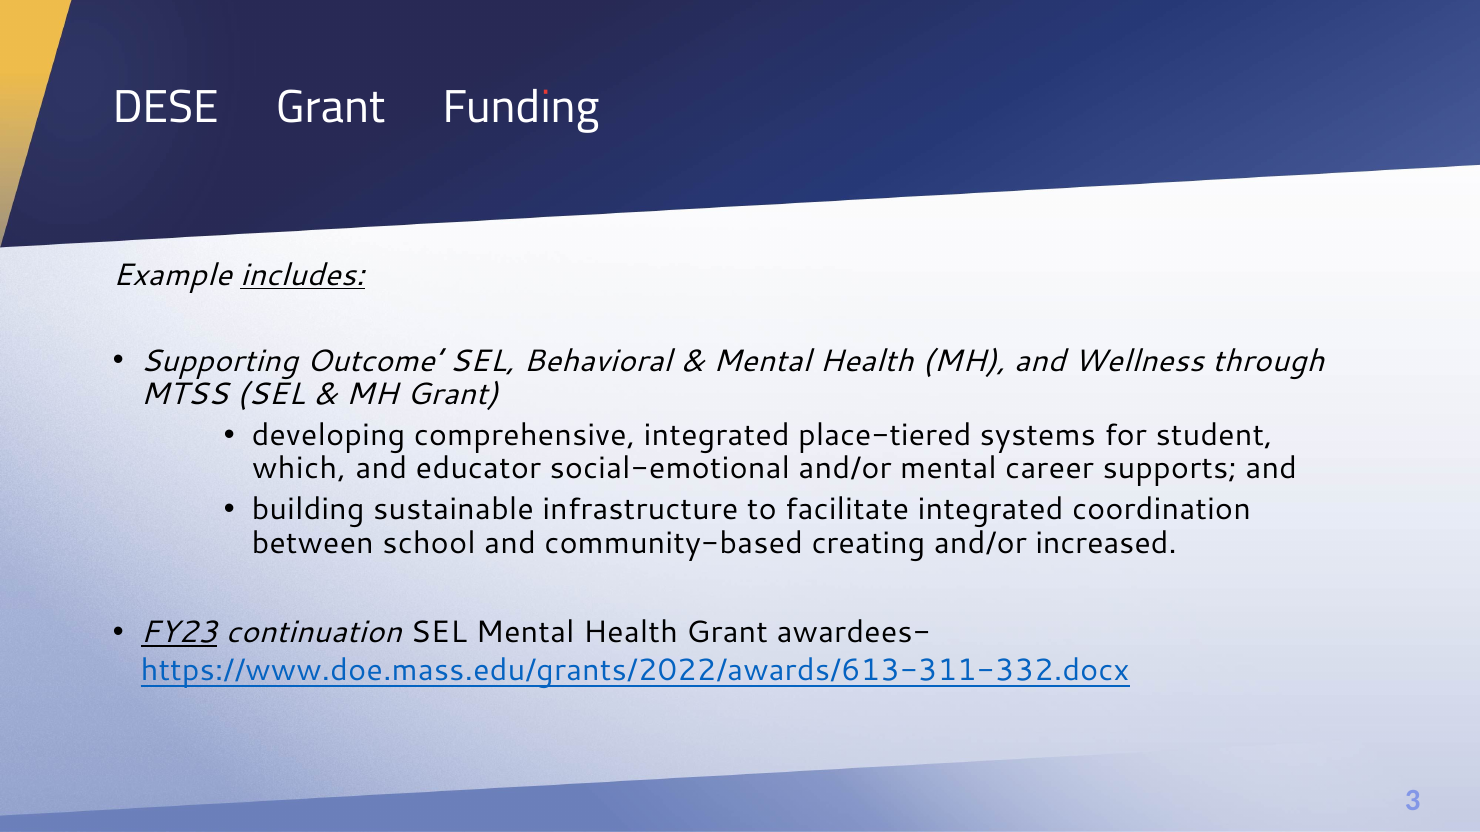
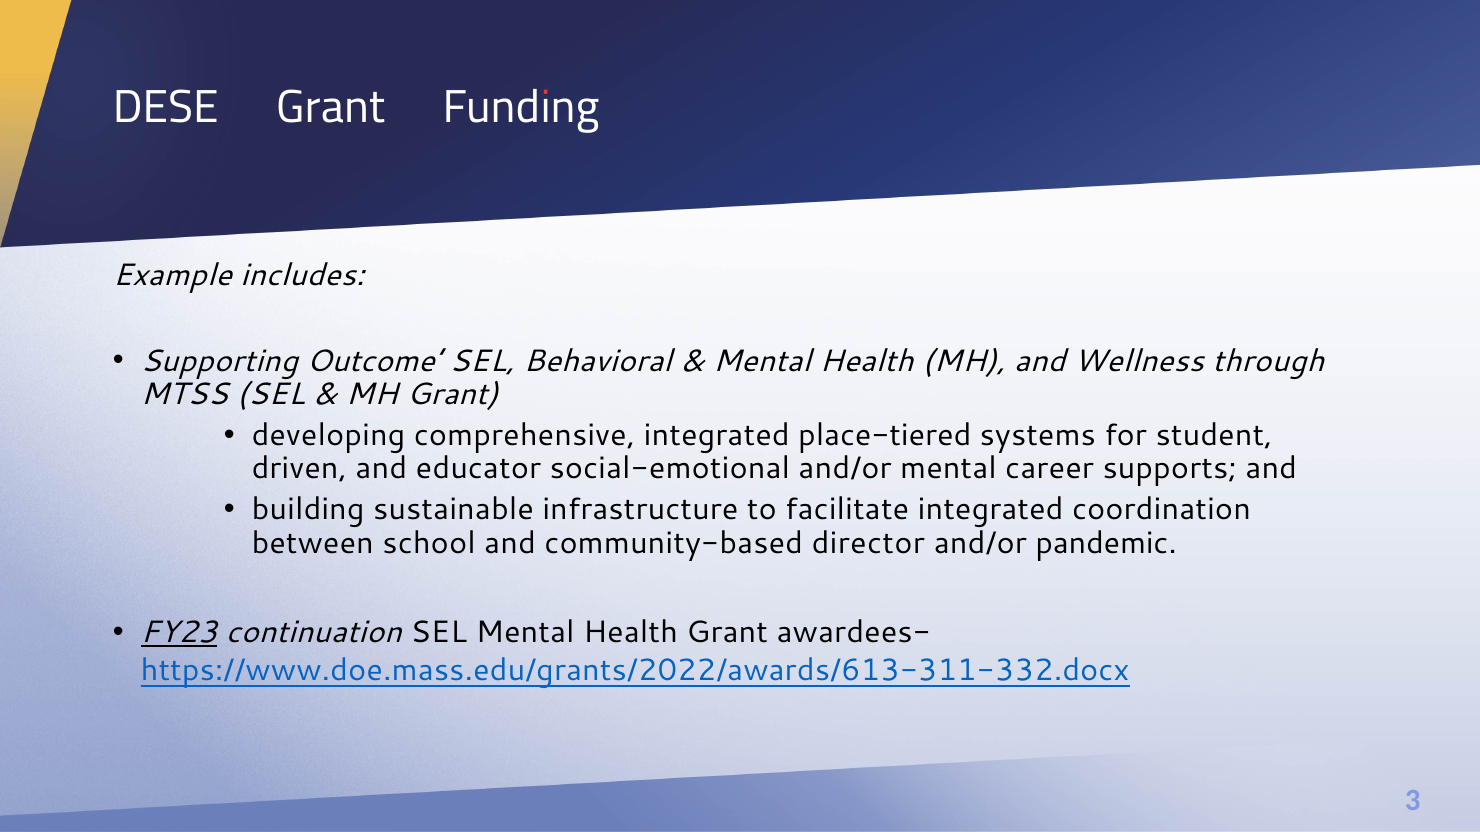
includes underline: present -> none
which: which -> driven
creating: creating -> director
increased: increased -> pandemic
